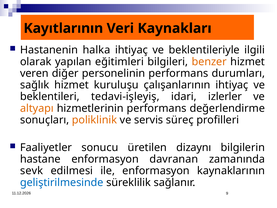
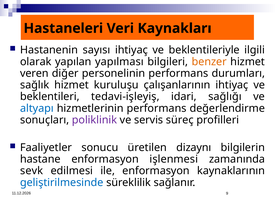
Kayıtlarının: Kayıtlarının -> Hastaneleri
halka: halka -> sayısı
eğitimleri: eğitimleri -> yapılması
izlerler: izlerler -> sağlığı
altyapı colour: orange -> blue
poliklinik colour: orange -> purple
davranan: davranan -> işlenmesi
